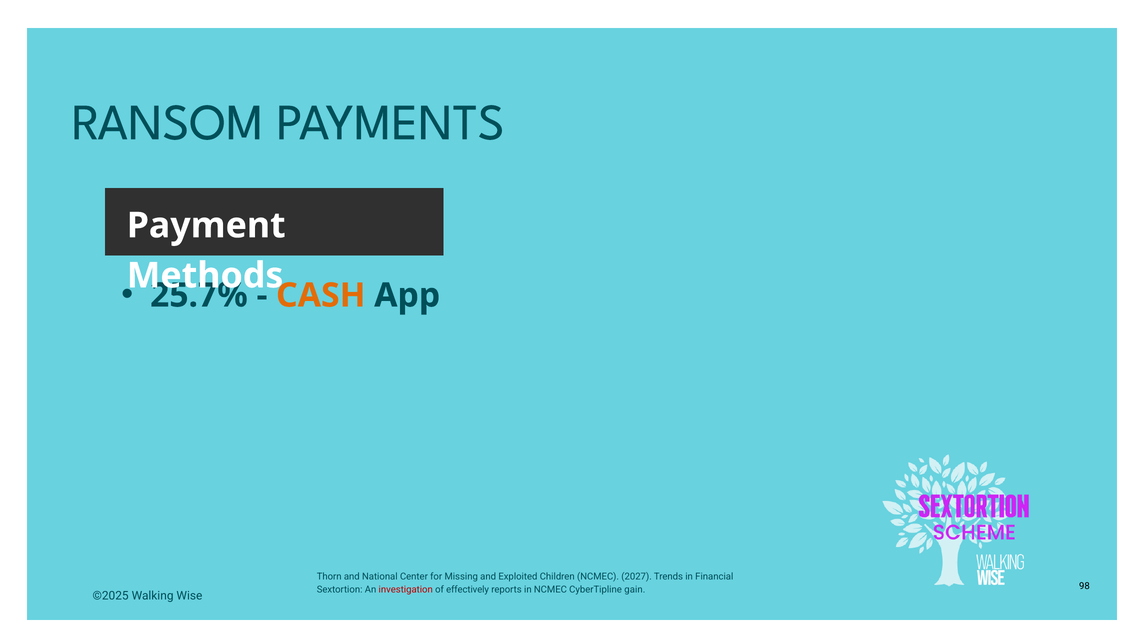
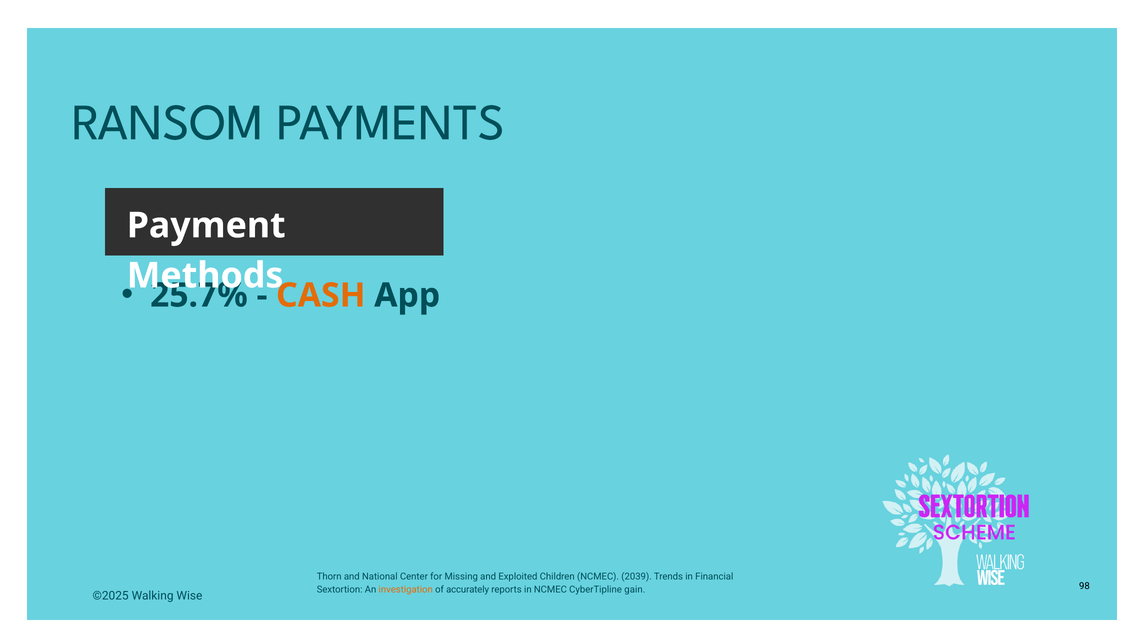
2027: 2027 -> 2039
investigation colour: red -> orange
effectively: effectively -> accurately
